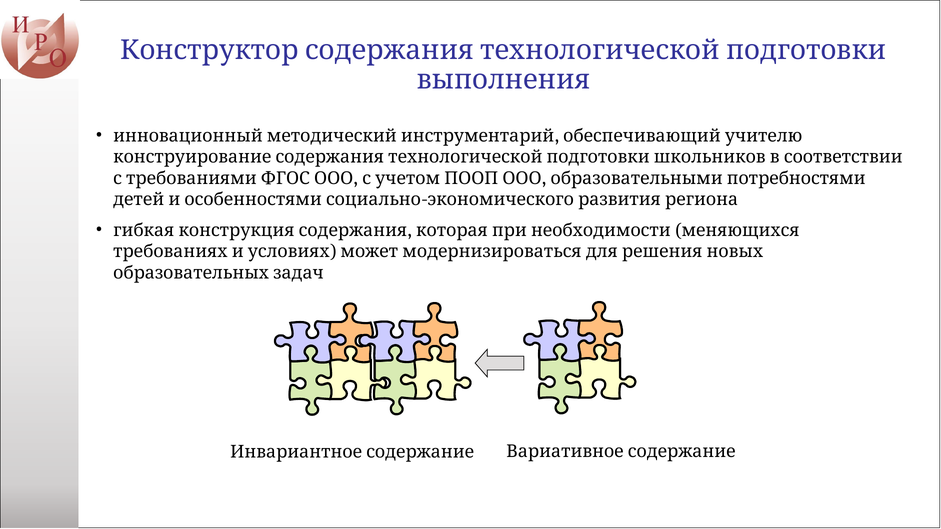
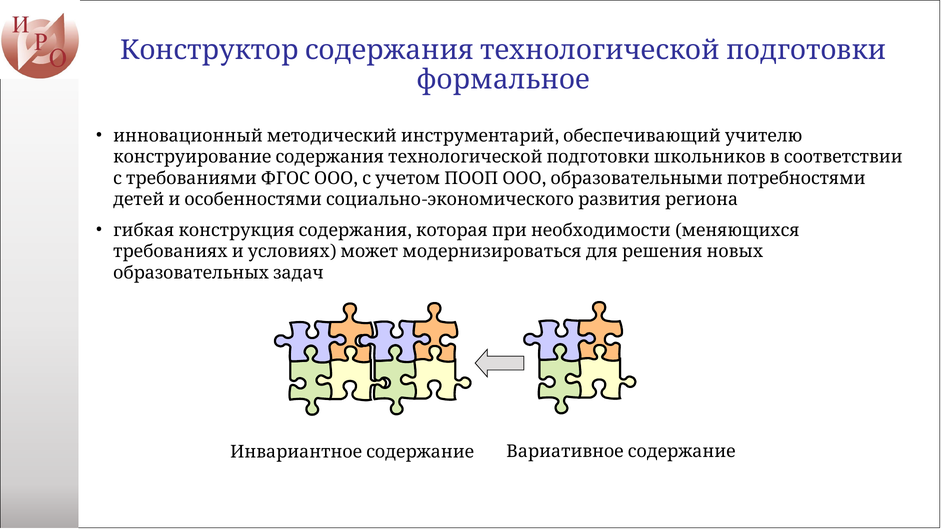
выполнения: выполнения -> формальное
